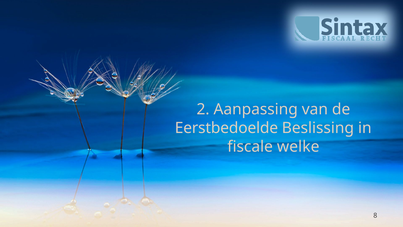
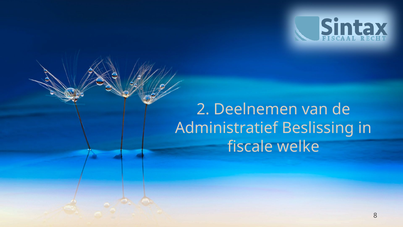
Aanpassing: Aanpassing -> Deelnemen
Eerstbedoelde: Eerstbedoelde -> Administratief
